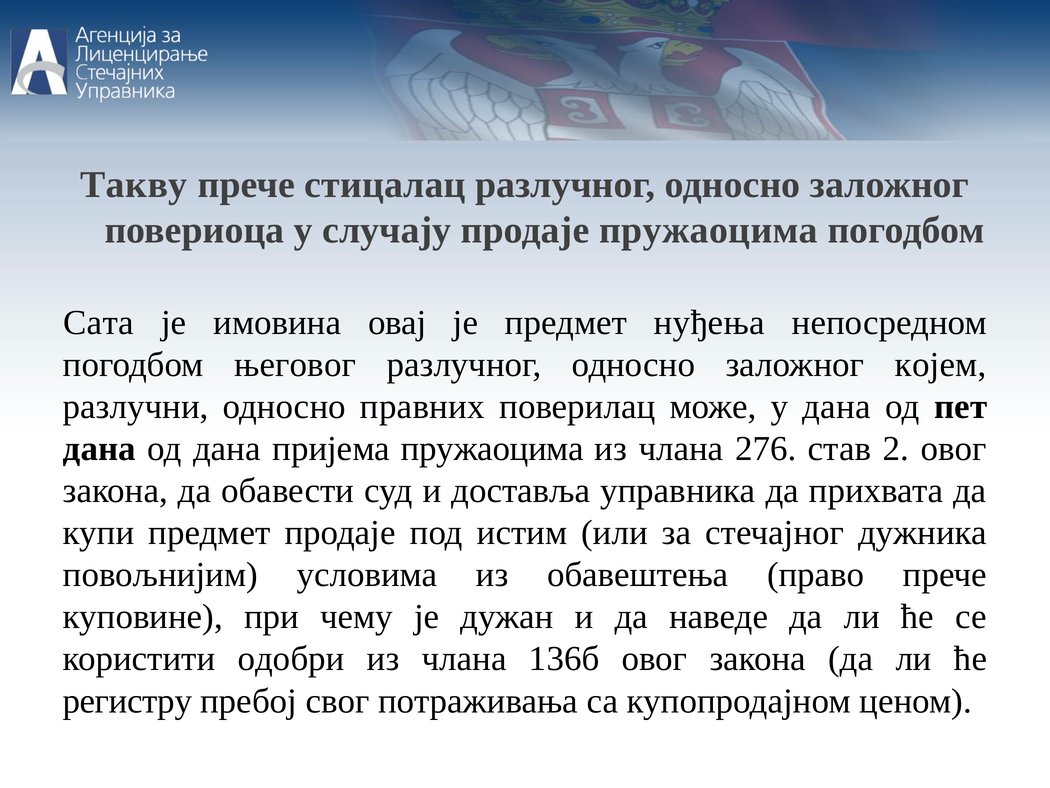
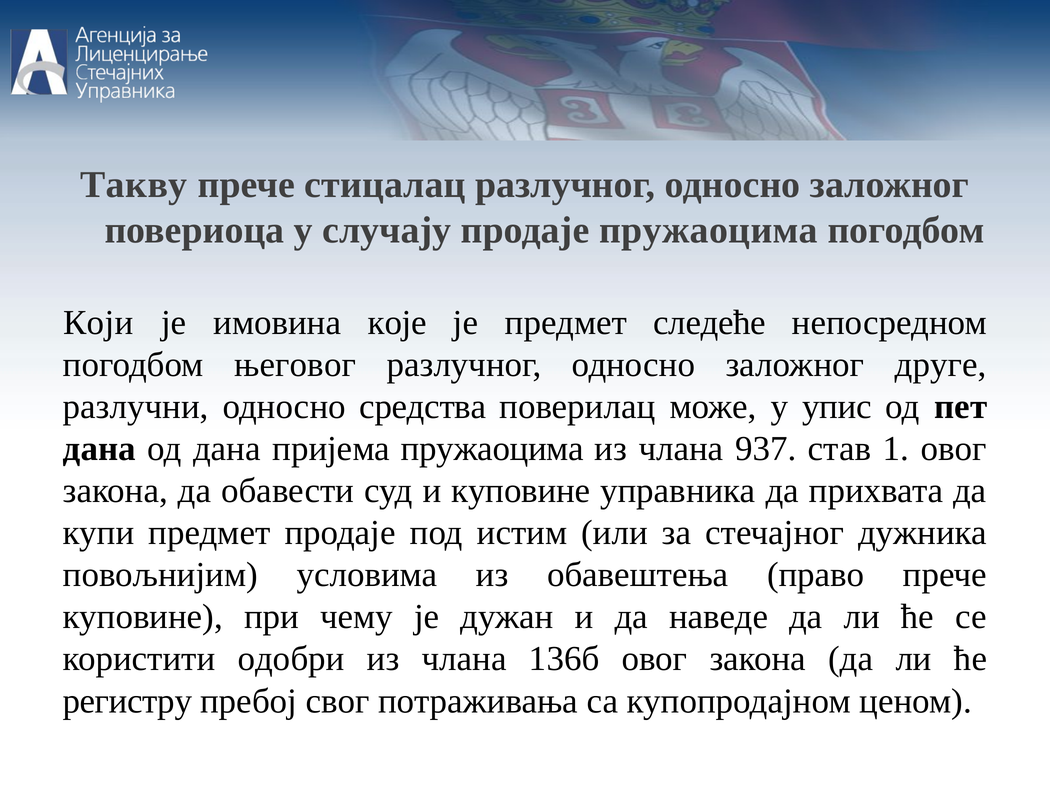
Сата: Сата -> Који
овај: овај -> које
нуђења: нуђења -> следеће
којем: којем -> друге
правних: правних -> средства
у дана: дана -> упис
276: 276 -> 937
2: 2 -> 1
и доставља: доставља -> куповине
